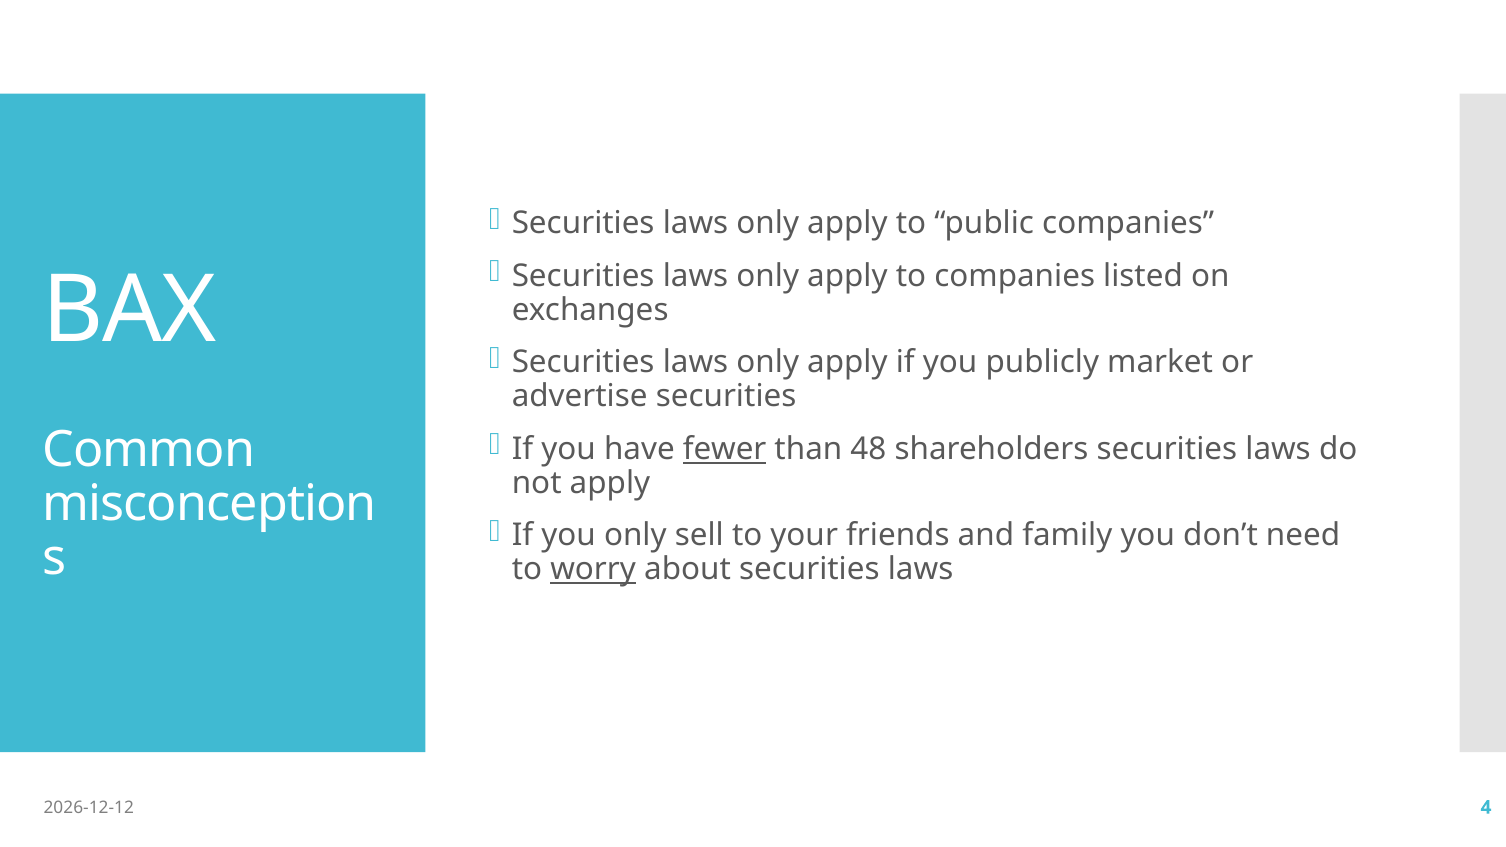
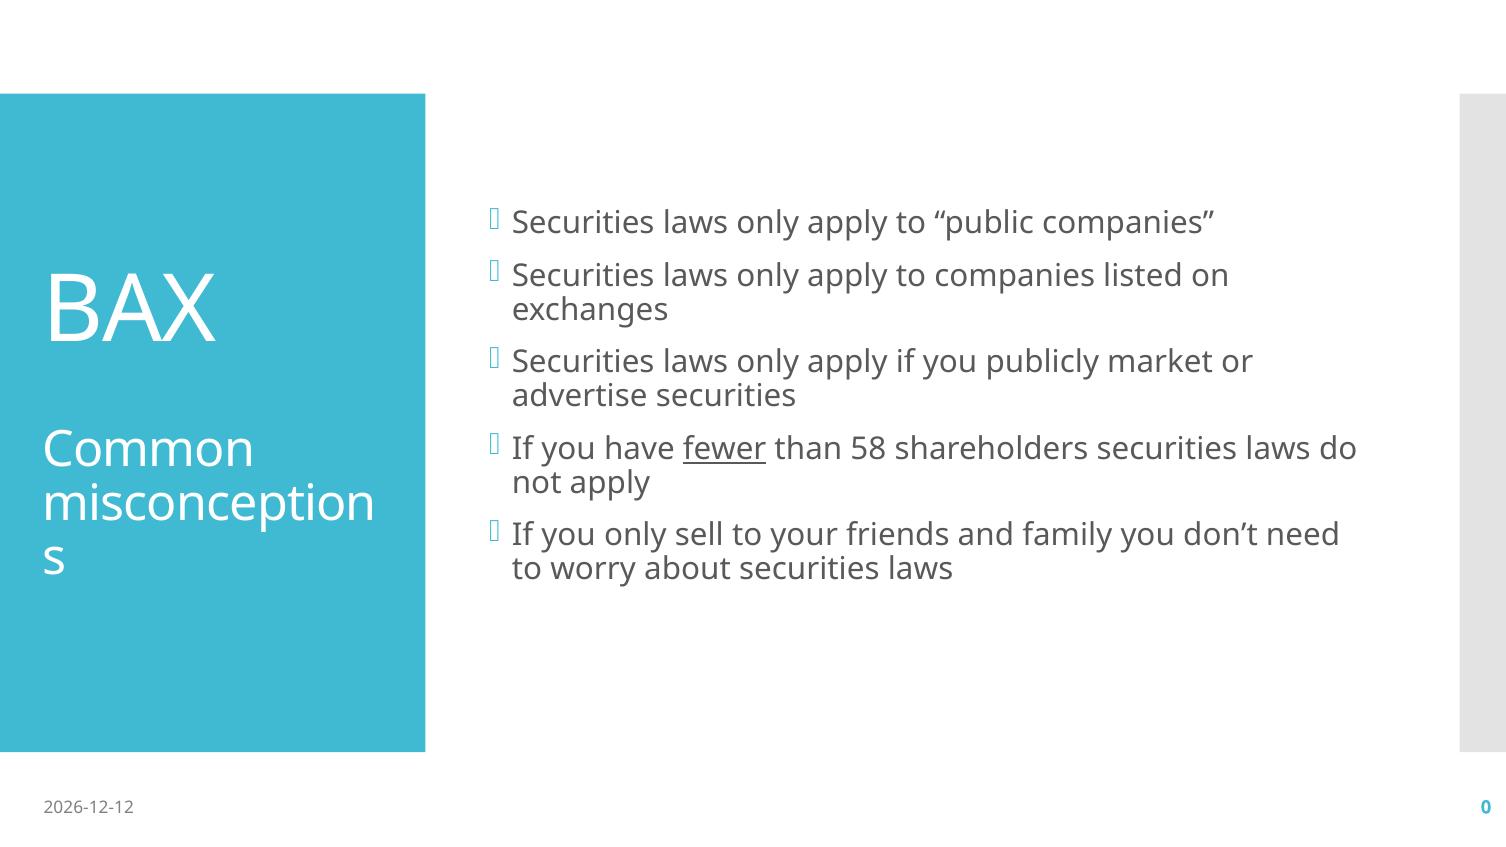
48: 48 -> 58
worry underline: present -> none
4: 4 -> 0
